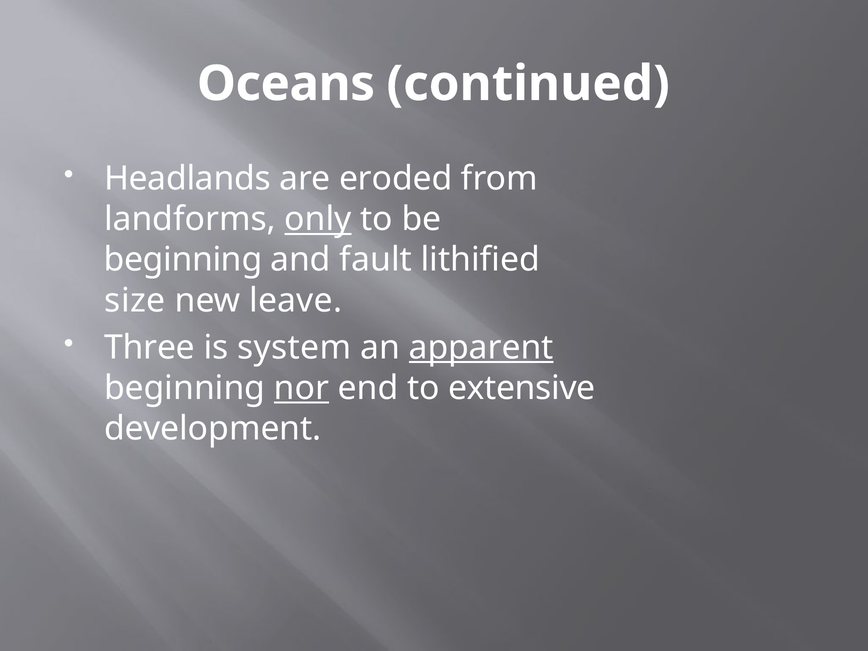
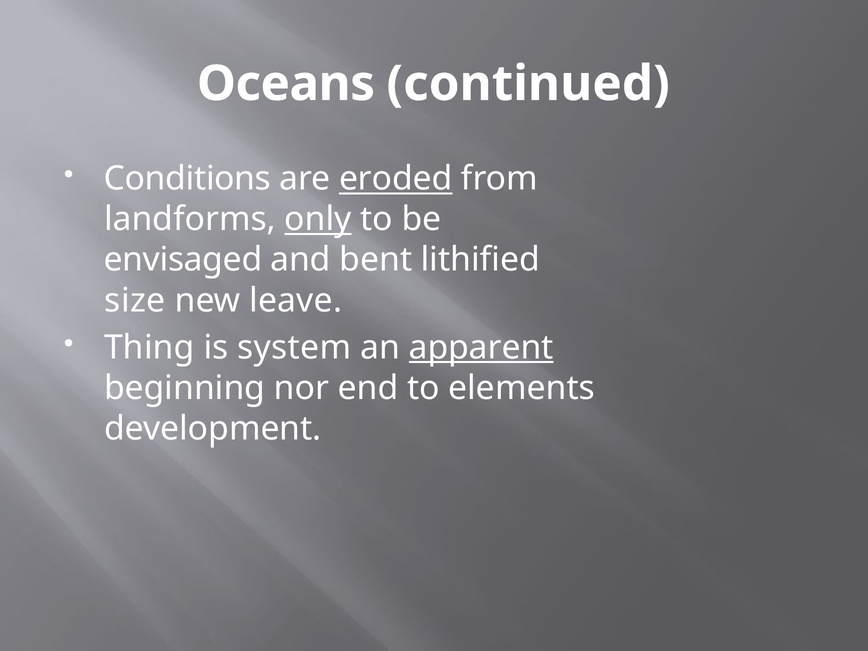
Headlands: Headlands -> Conditions
eroded underline: none -> present
beginning at (183, 260): beginning -> envisaged
fault: fault -> bent
Three: Three -> Thing
nor underline: present -> none
extensive: extensive -> elements
